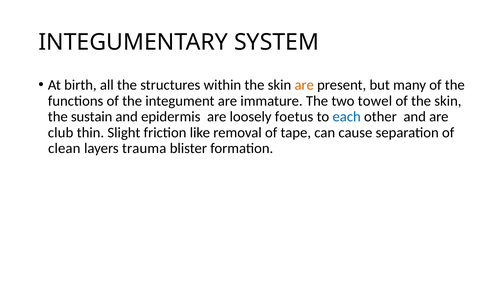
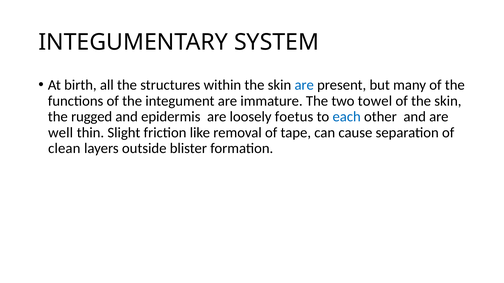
are at (304, 85) colour: orange -> blue
sustain: sustain -> rugged
club: club -> well
trauma: trauma -> outside
